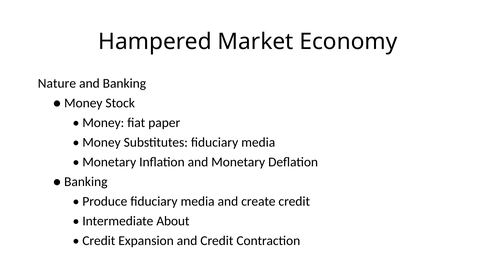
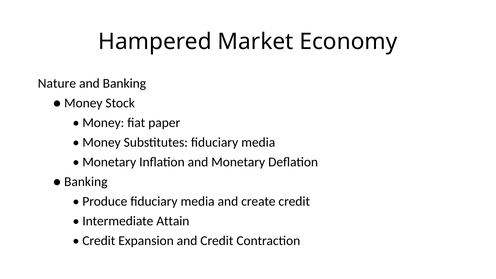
About: About -> Attain
